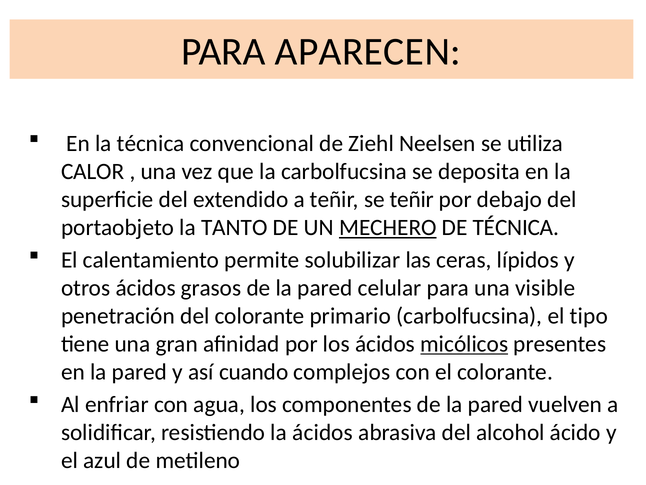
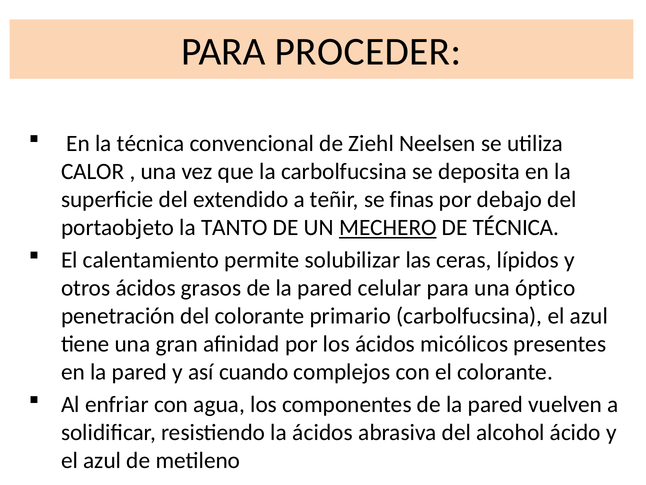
APARECEN: APARECEN -> PROCEDER
se teñir: teñir -> finas
visible: visible -> óptico
carbolfucsina el tipo: tipo -> azul
micólicos underline: present -> none
